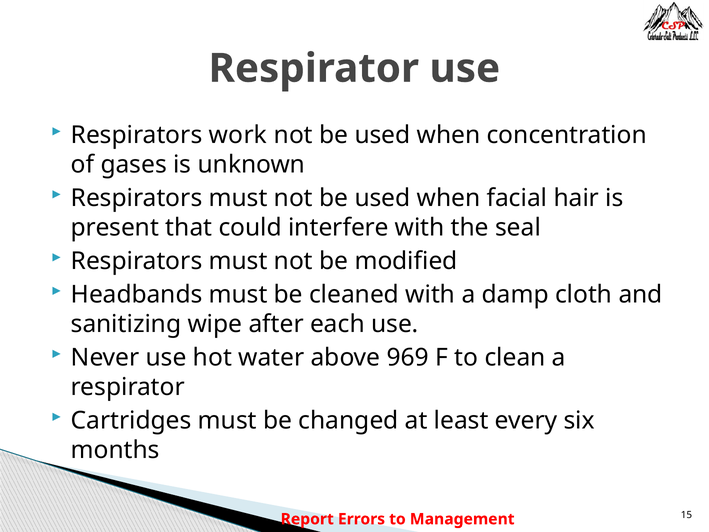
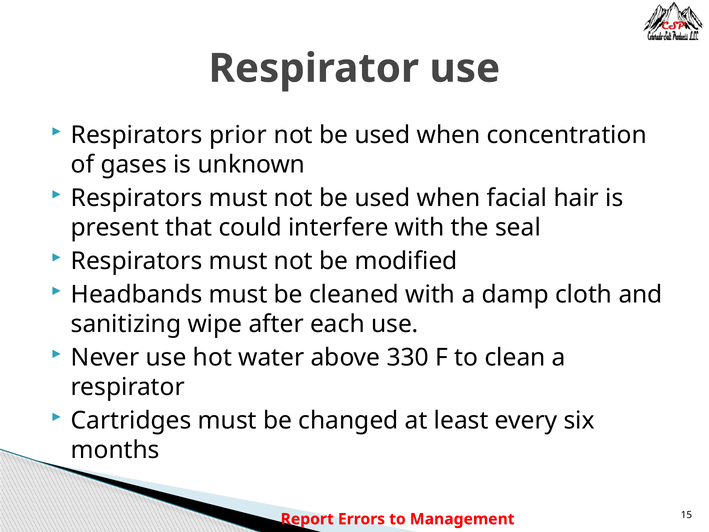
work: work -> prior
969: 969 -> 330
